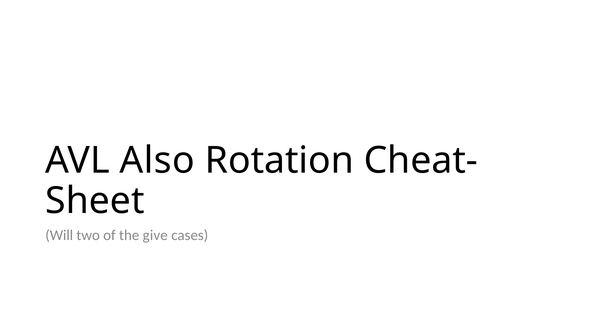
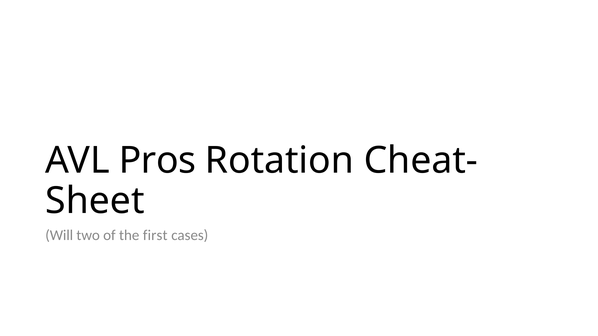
Also: Also -> Pros
give: give -> first
